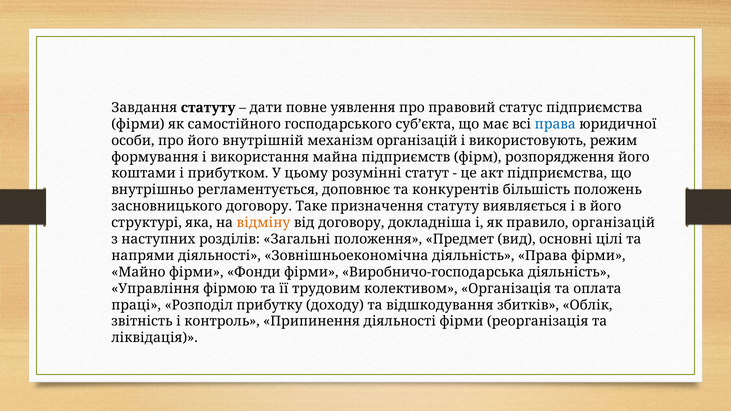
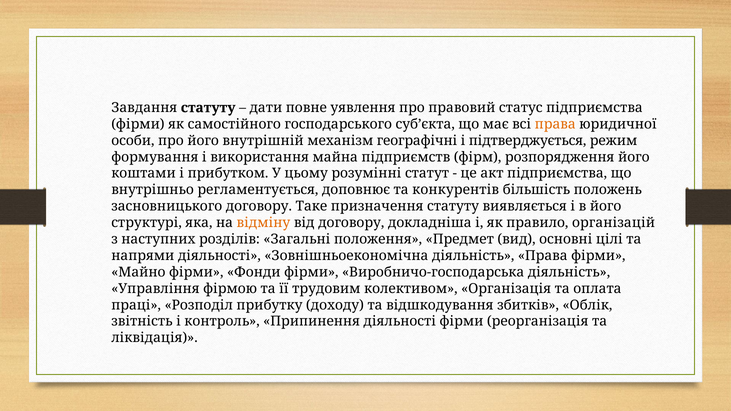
права at (555, 124) colour: blue -> orange
механізм організацій: організацій -> географічні
використовують: використовують -> підтверджується
